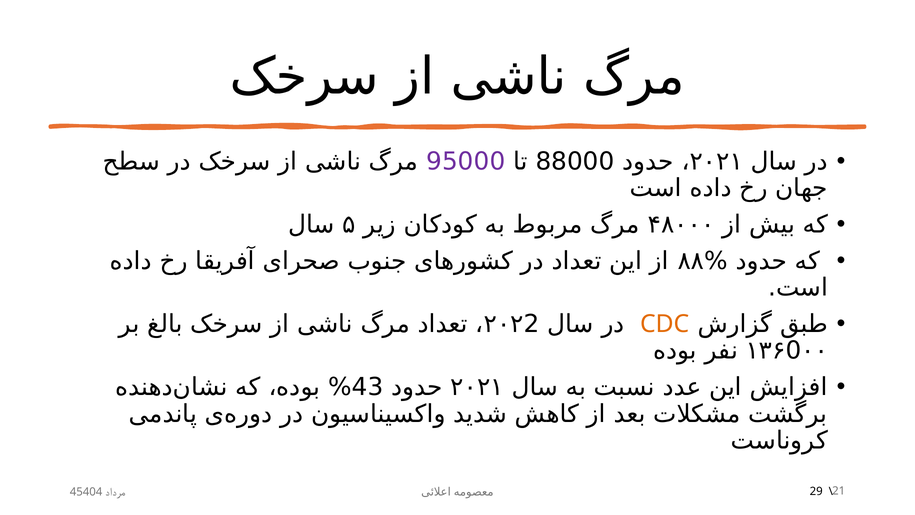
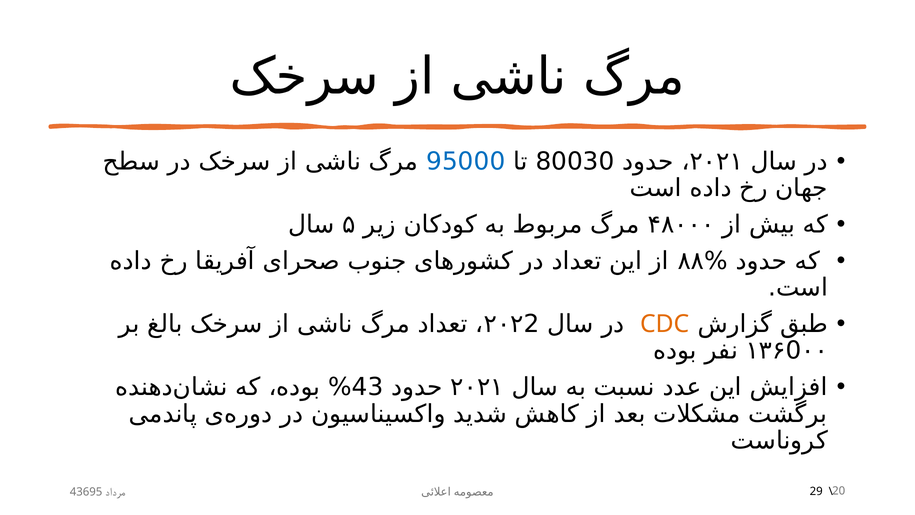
95000 colour: purple -> blue
88000: 88000 -> 80030
5404: 5404 -> 3695
21: 21 -> 20
